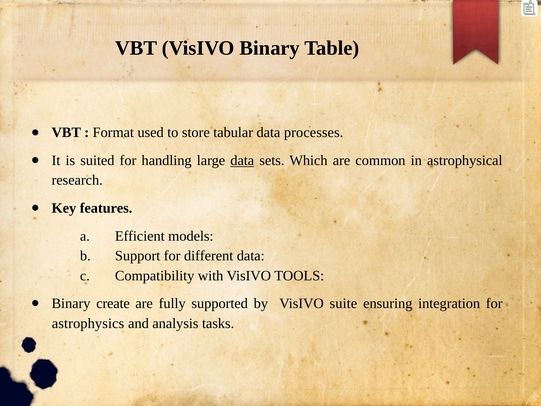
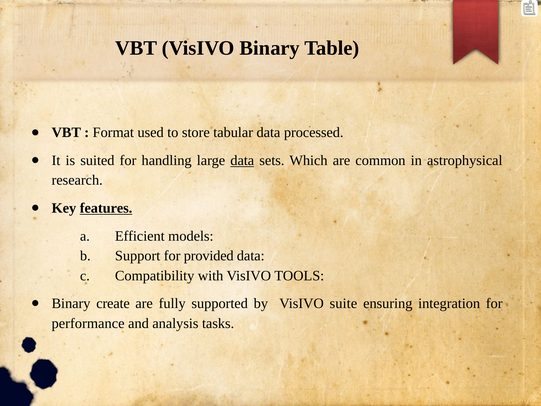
processes: processes -> processed
features underline: none -> present
different: different -> provided
astrophysics: astrophysics -> performance
